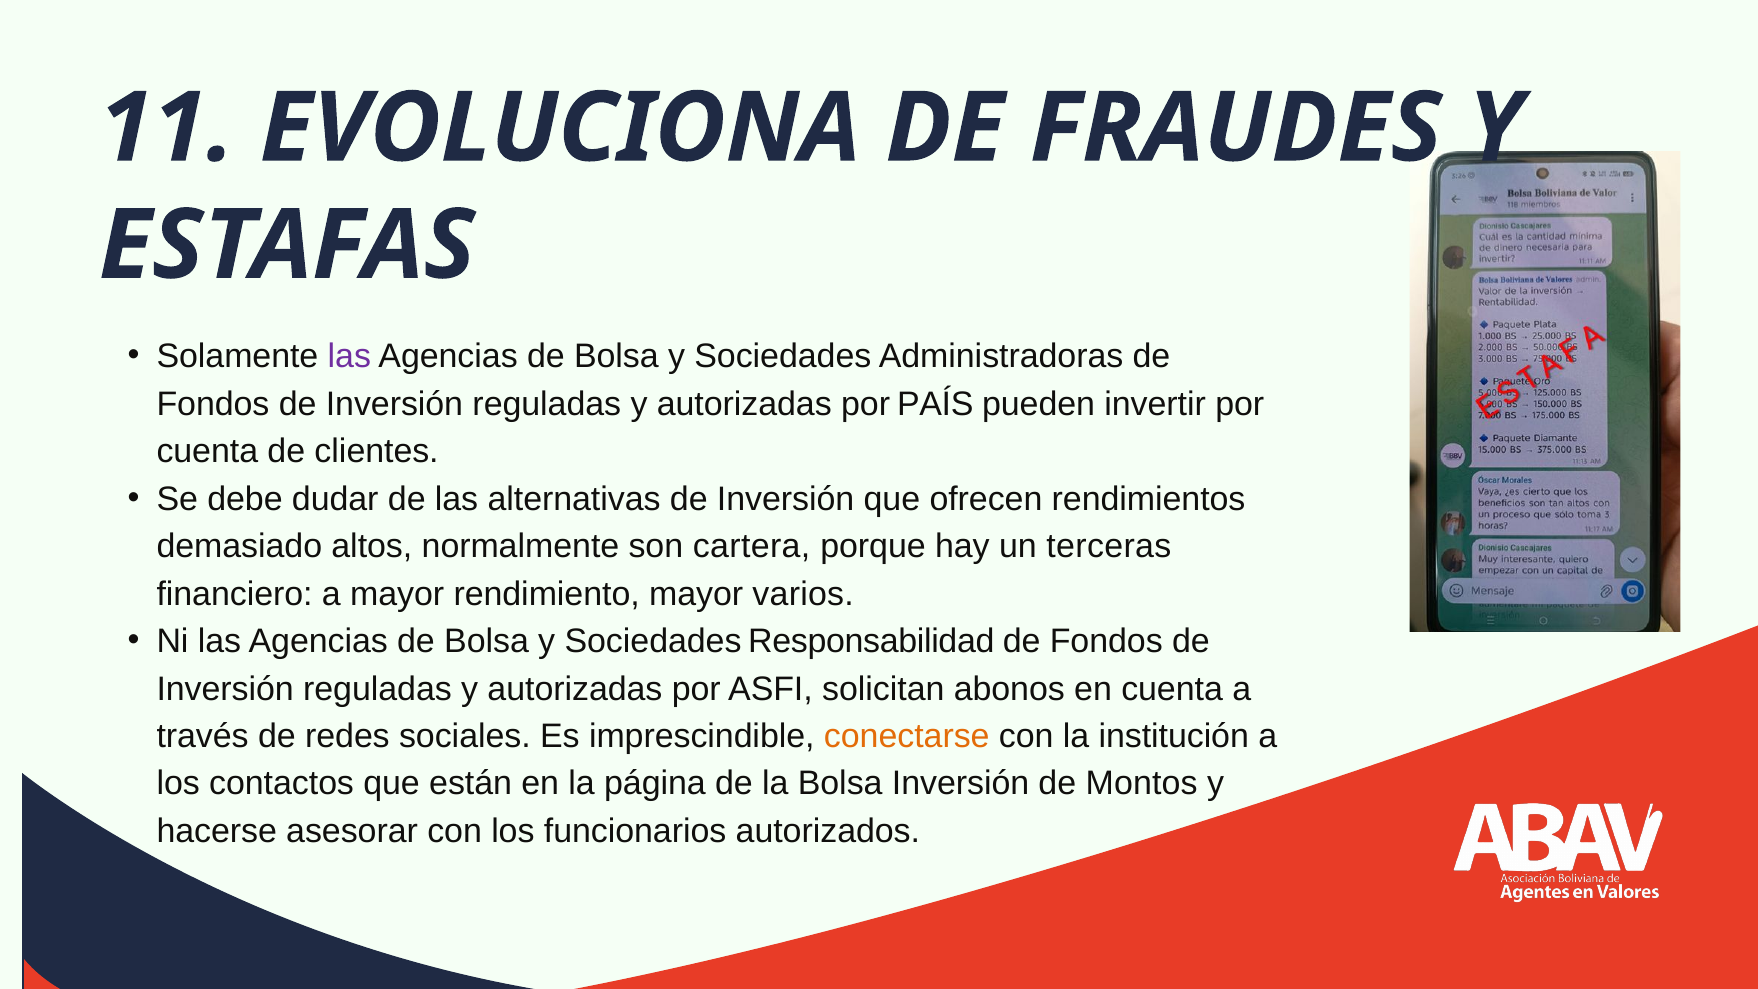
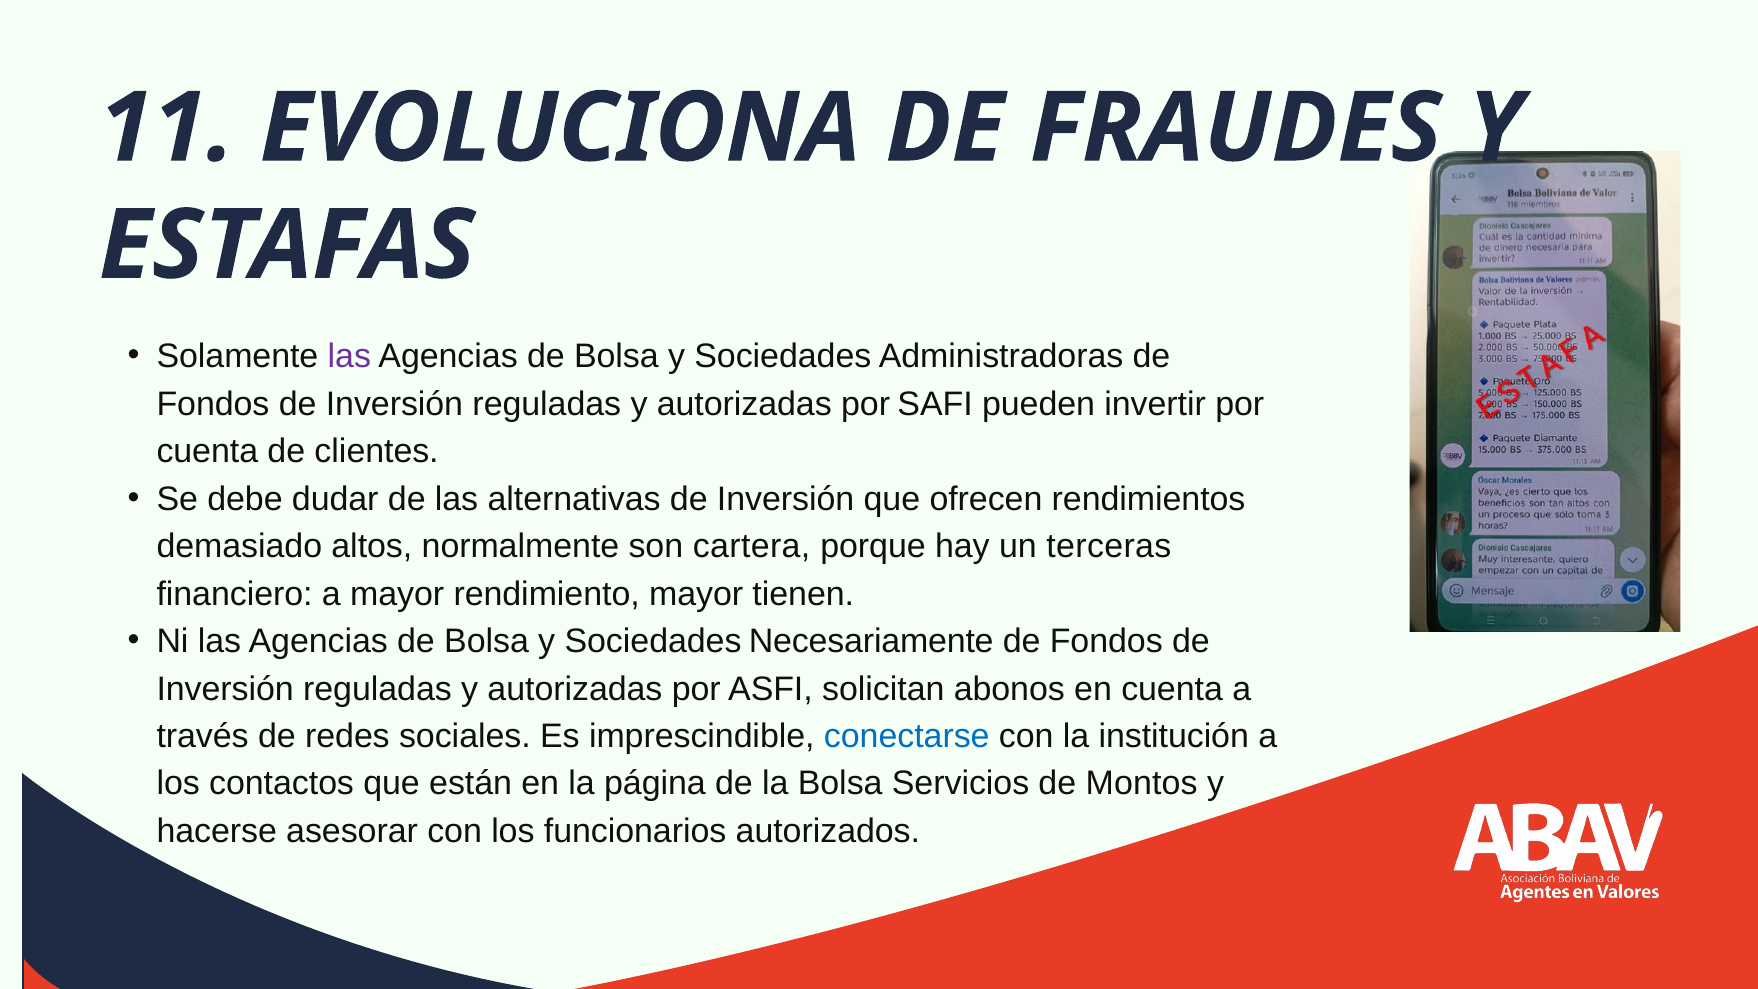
PAÍS: PAÍS -> SAFI
varios: varios -> tienen
Responsabilidad: Responsabilidad -> Necesariamente
conectarse colour: orange -> blue
Bolsa Inversión: Inversión -> Servicios
